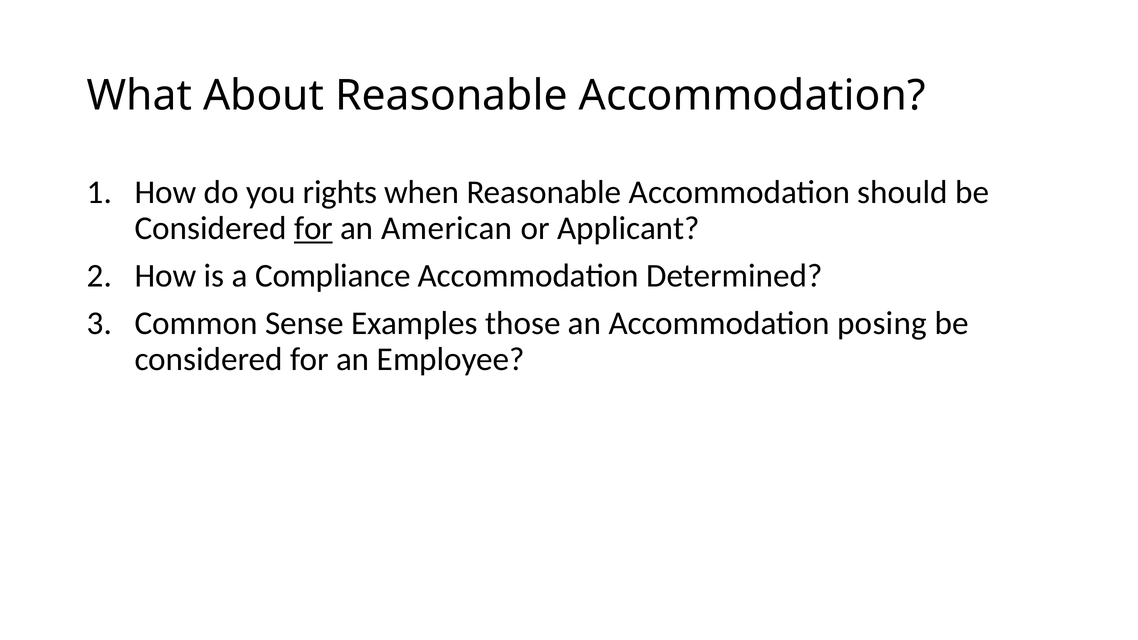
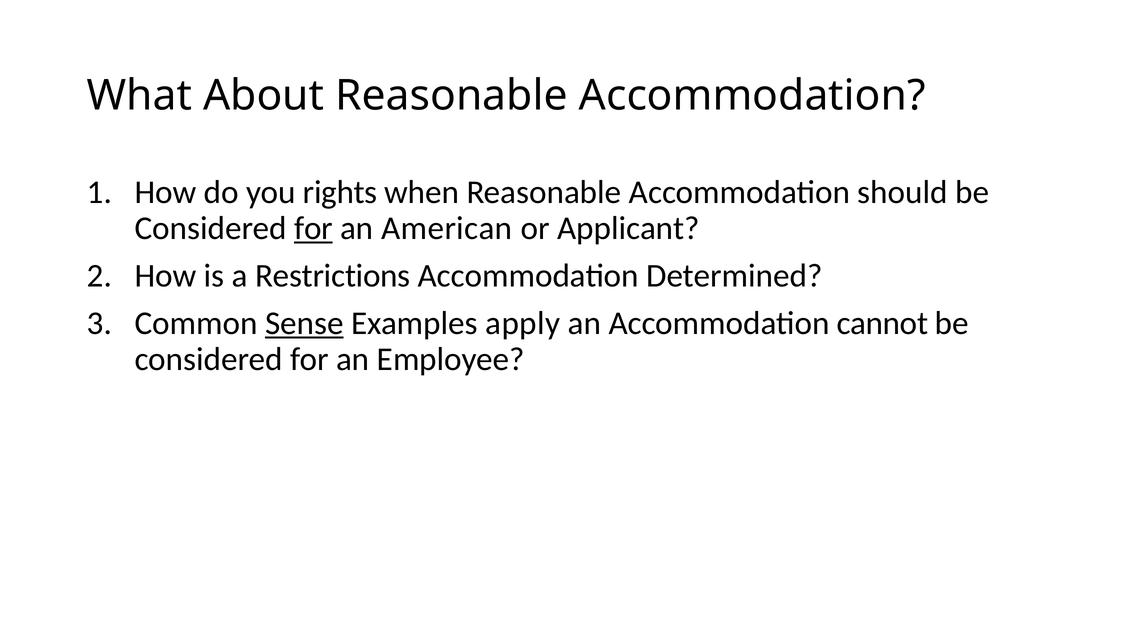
Compliance: Compliance -> Restrictions
Sense underline: none -> present
those: those -> apply
posing: posing -> cannot
